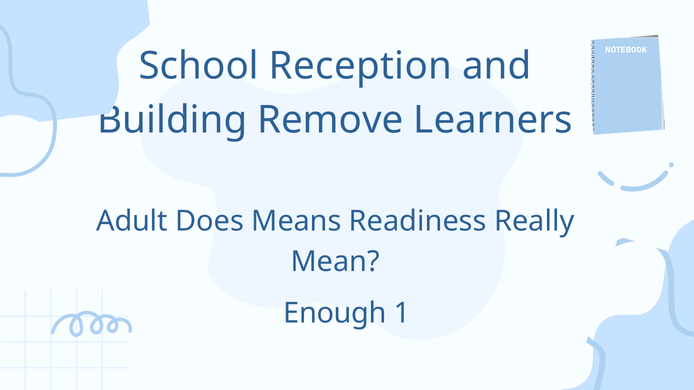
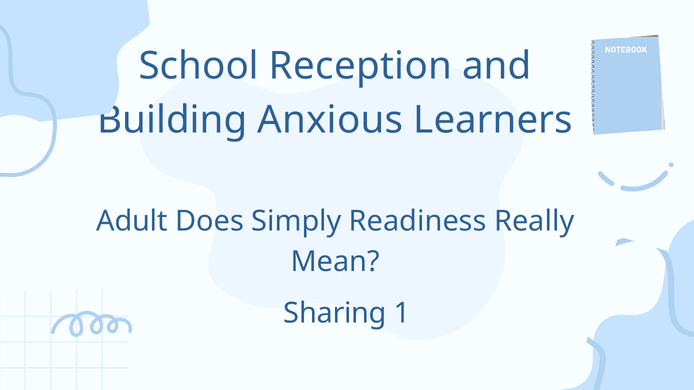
Remove: Remove -> Anxious
Means: Means -> Simply
Enough: Enough -> Sharing
